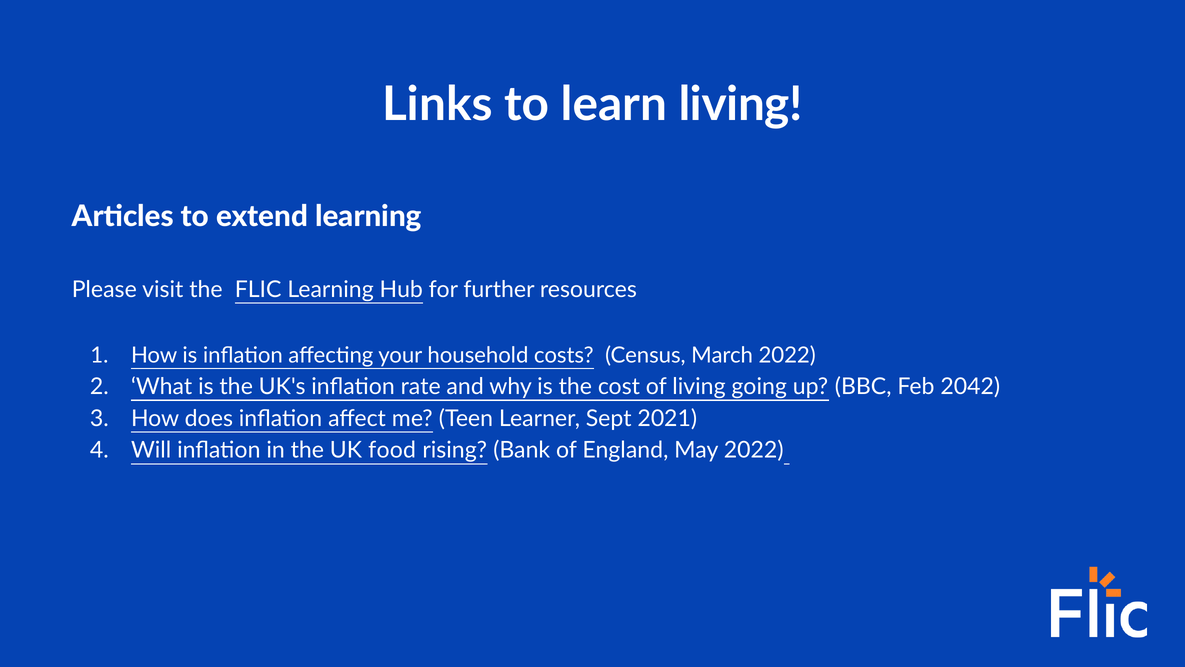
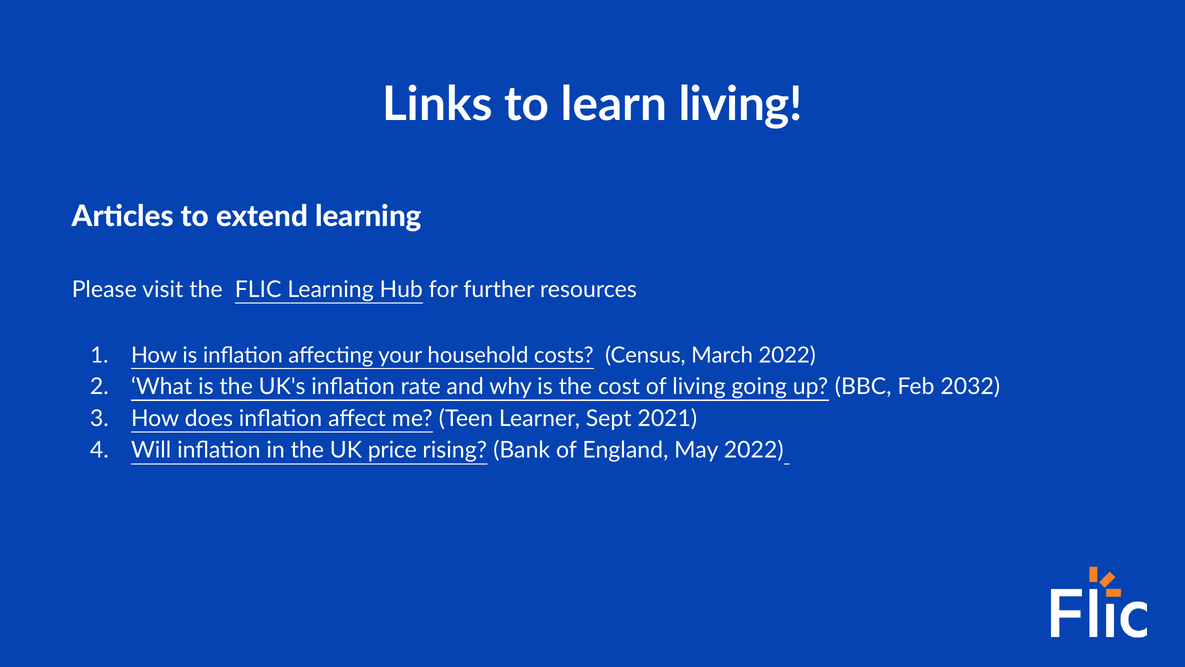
2042: 2042 -> 2032
food: food -> price
